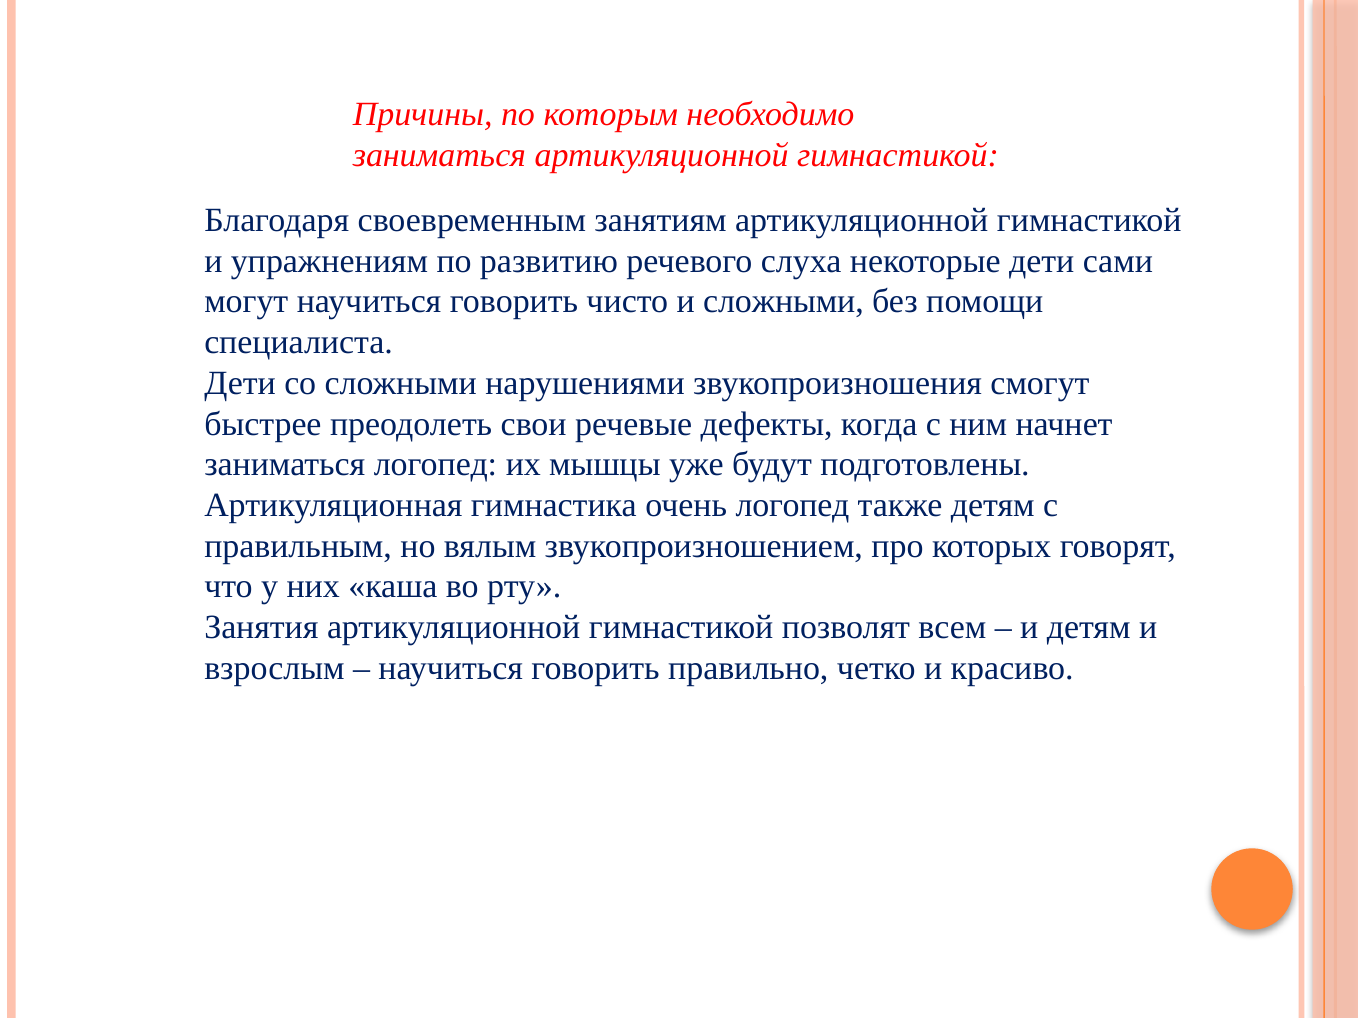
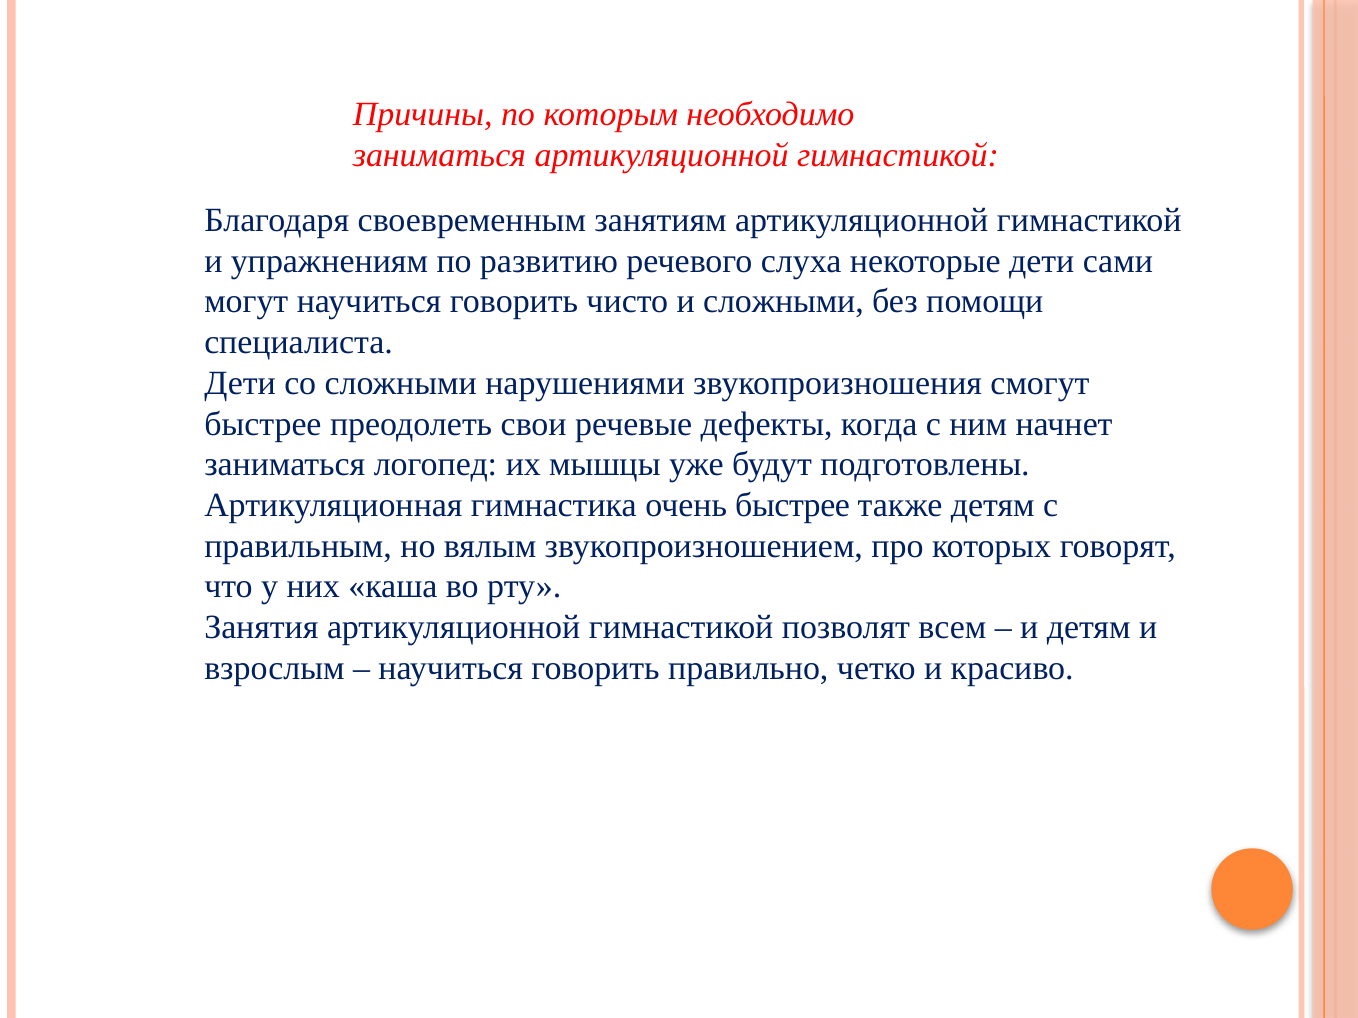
очень логопед: логопед -> быстрее
